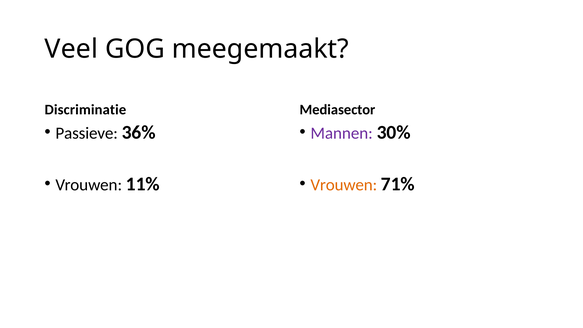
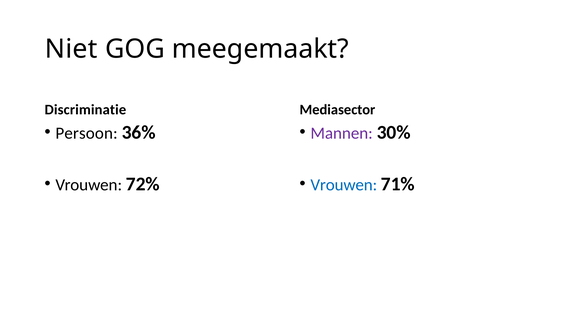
Veel: Veel -> Niet
Passieve: Passieve -> Persoon
11%: 11% -> 72%
Vrouwen at (344, 185) colour: orange -> blue
